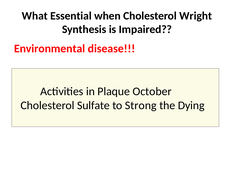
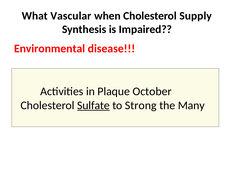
Essential: Essential -> Vascular
Wright: Wright -> Supply
Sulfate underline: none -> present
Dying: Dying -> Many
